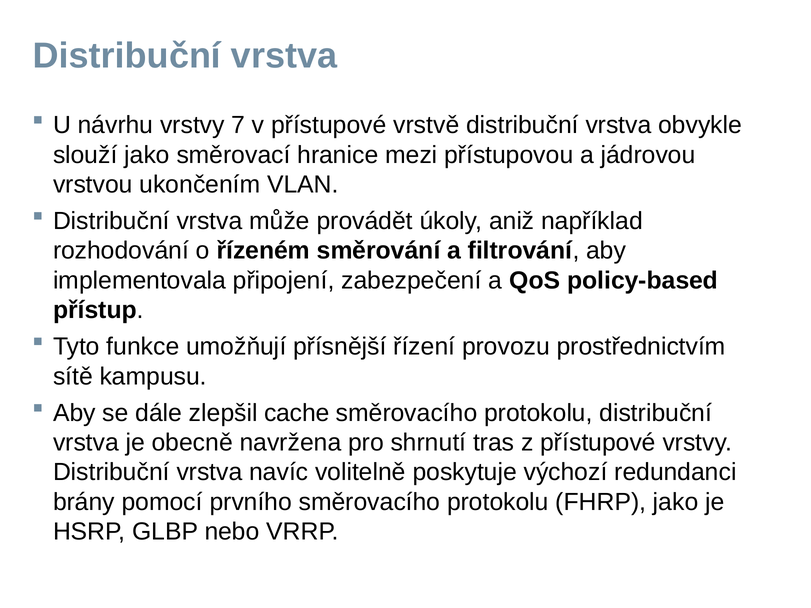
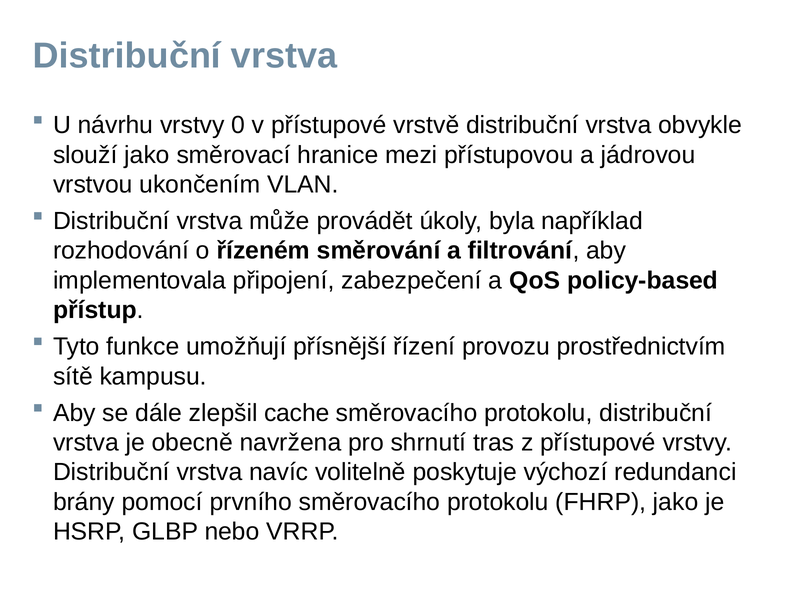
7: 7 -> 0
aniž: aniž -> byla
